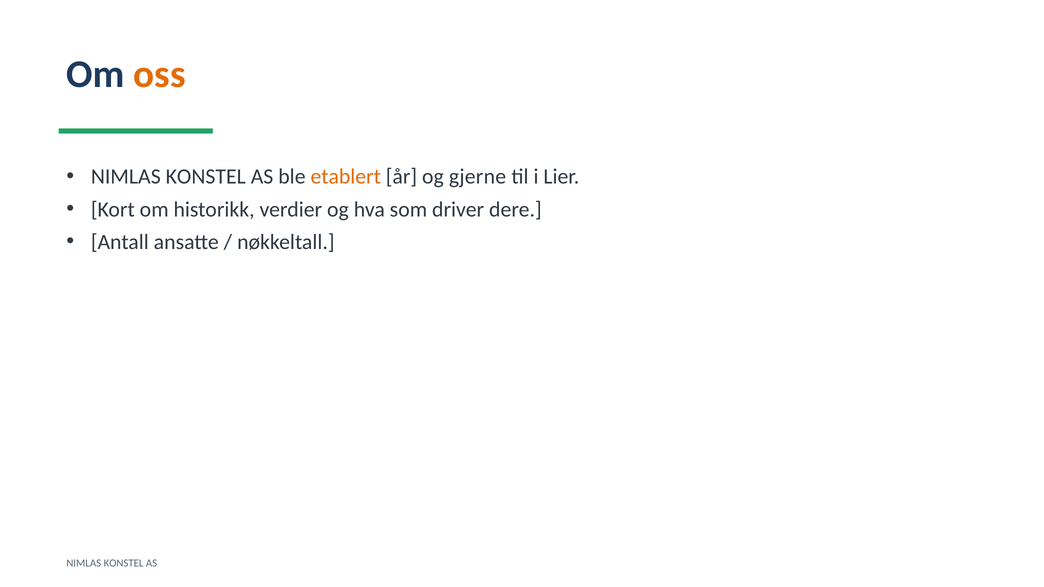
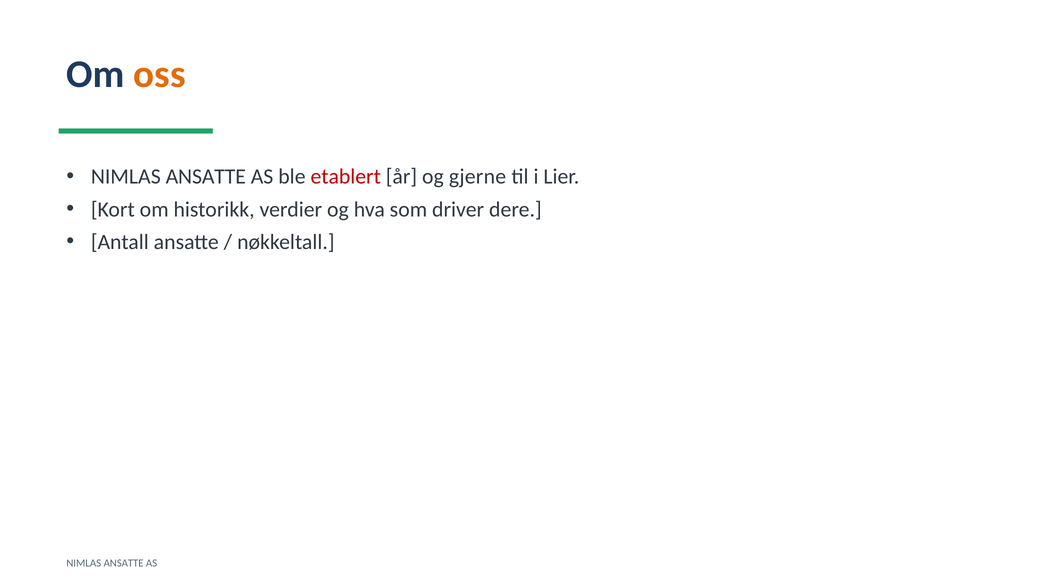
KONSTEL at (206, 177): KONSTEL -> ANSATTE
etablert colour: orange -> red
KONSTEL at (124, 563): KONSTEL -> ANSATTE
